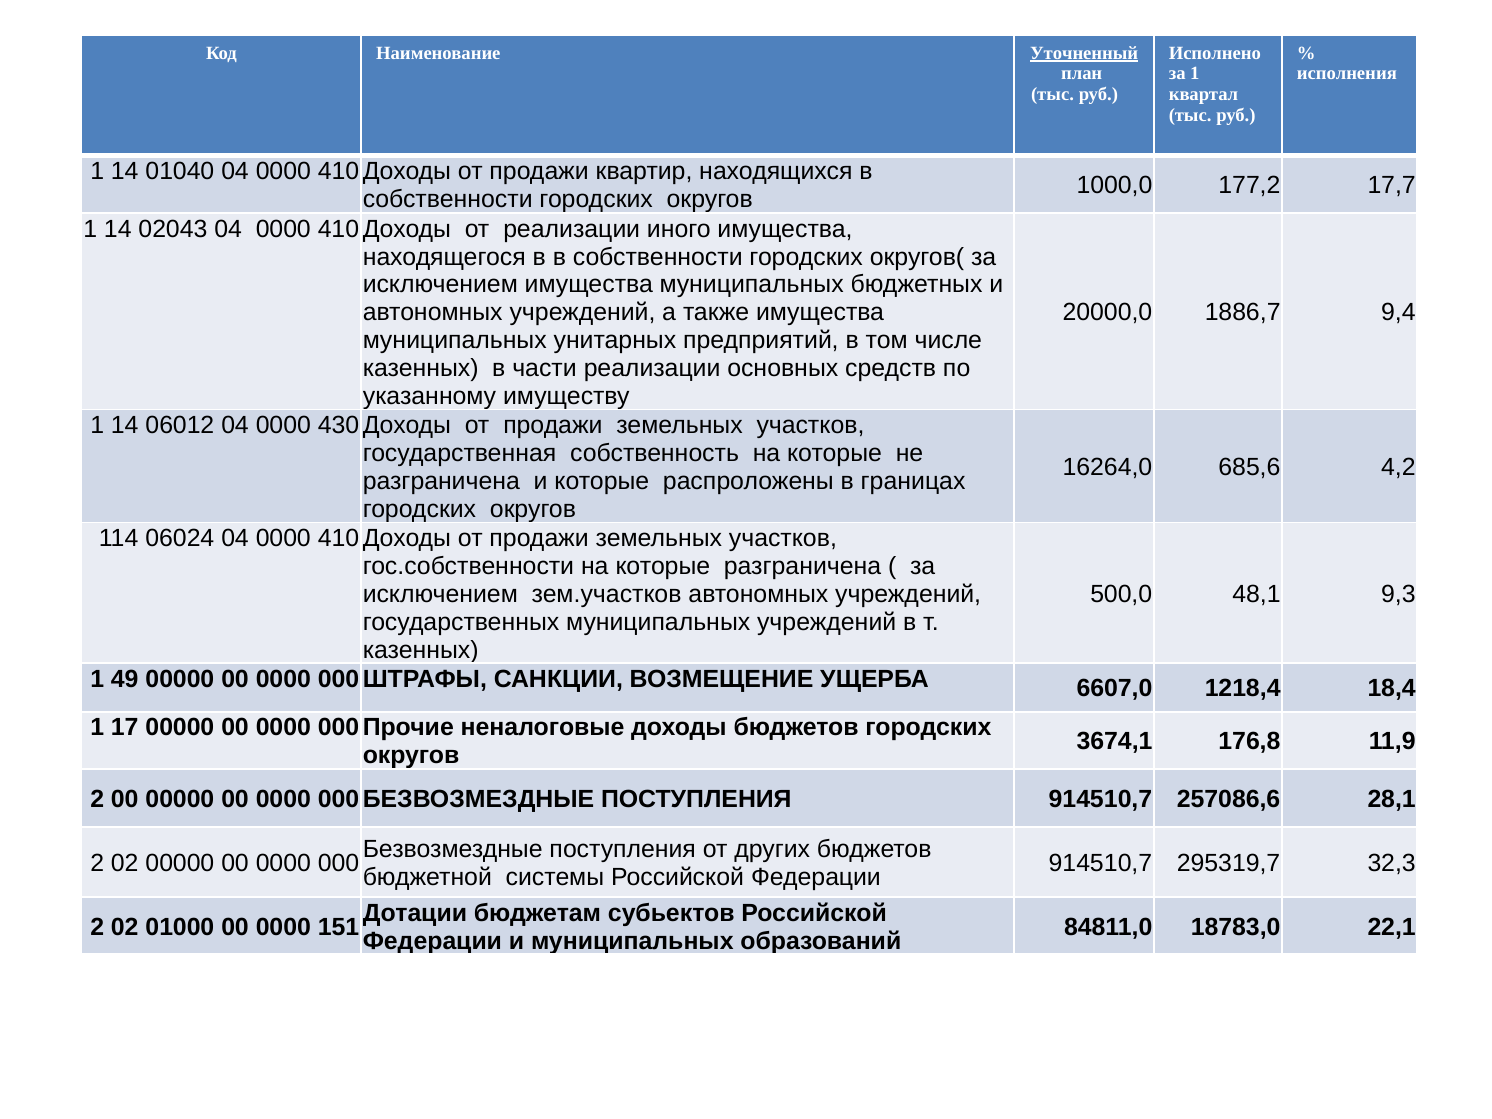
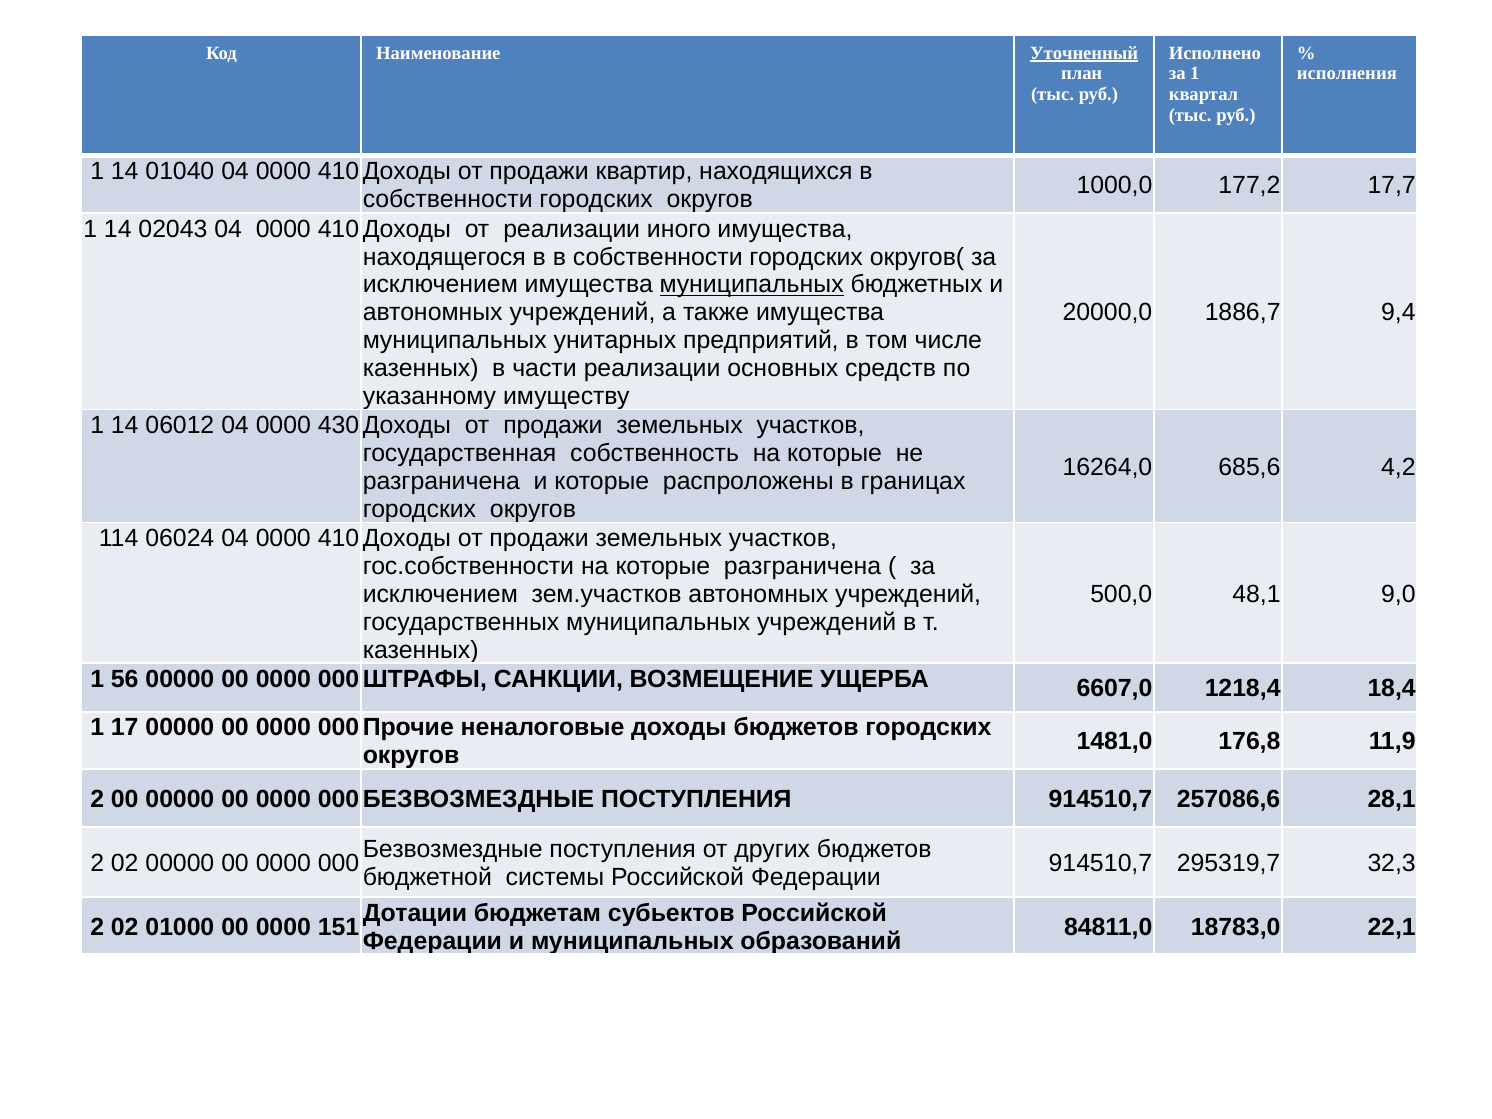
муниципальных at (752, 285) underline: none -> present
9,3: 9,3 -> 9,0
49: 49 -> 56
3674,1: 3674,1 -> 1481,0
